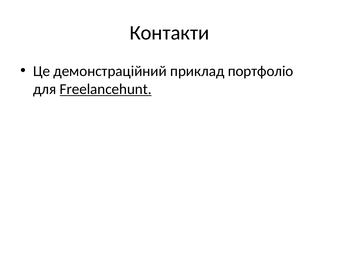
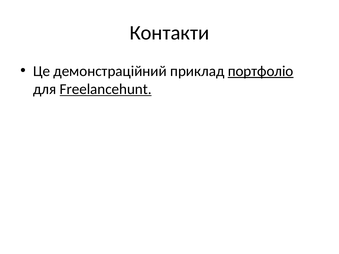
портфоліо underline: none -> present
